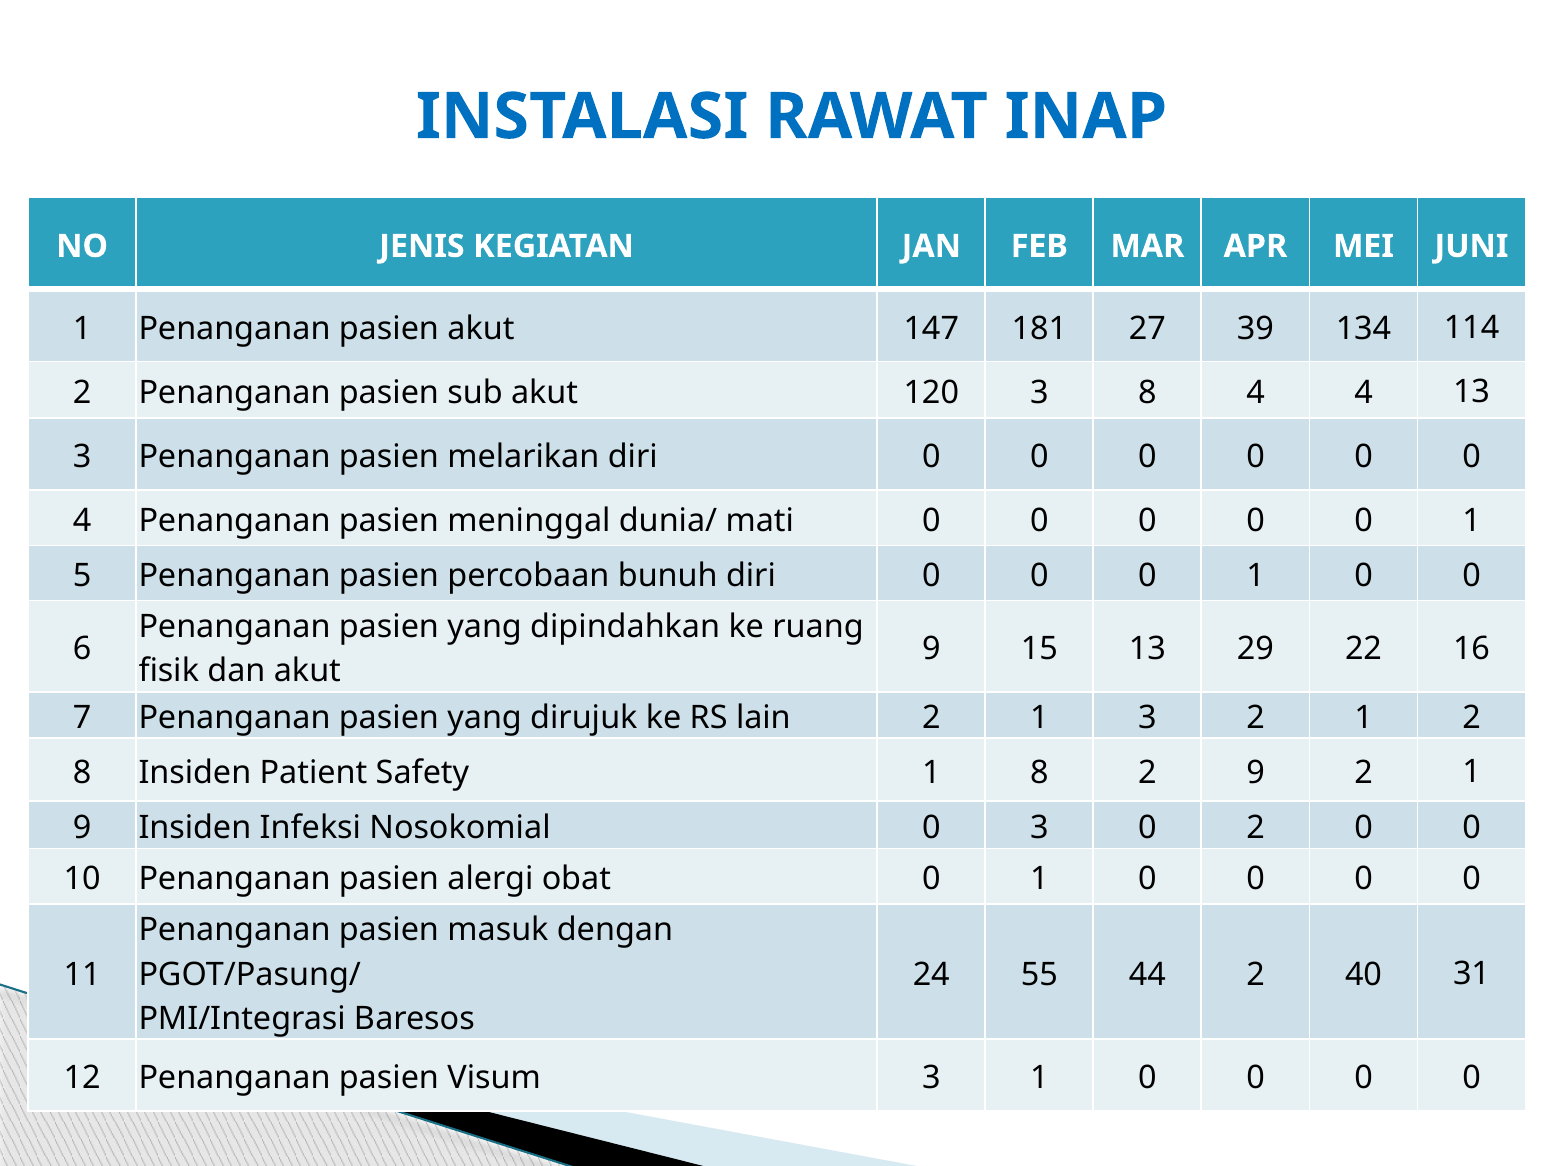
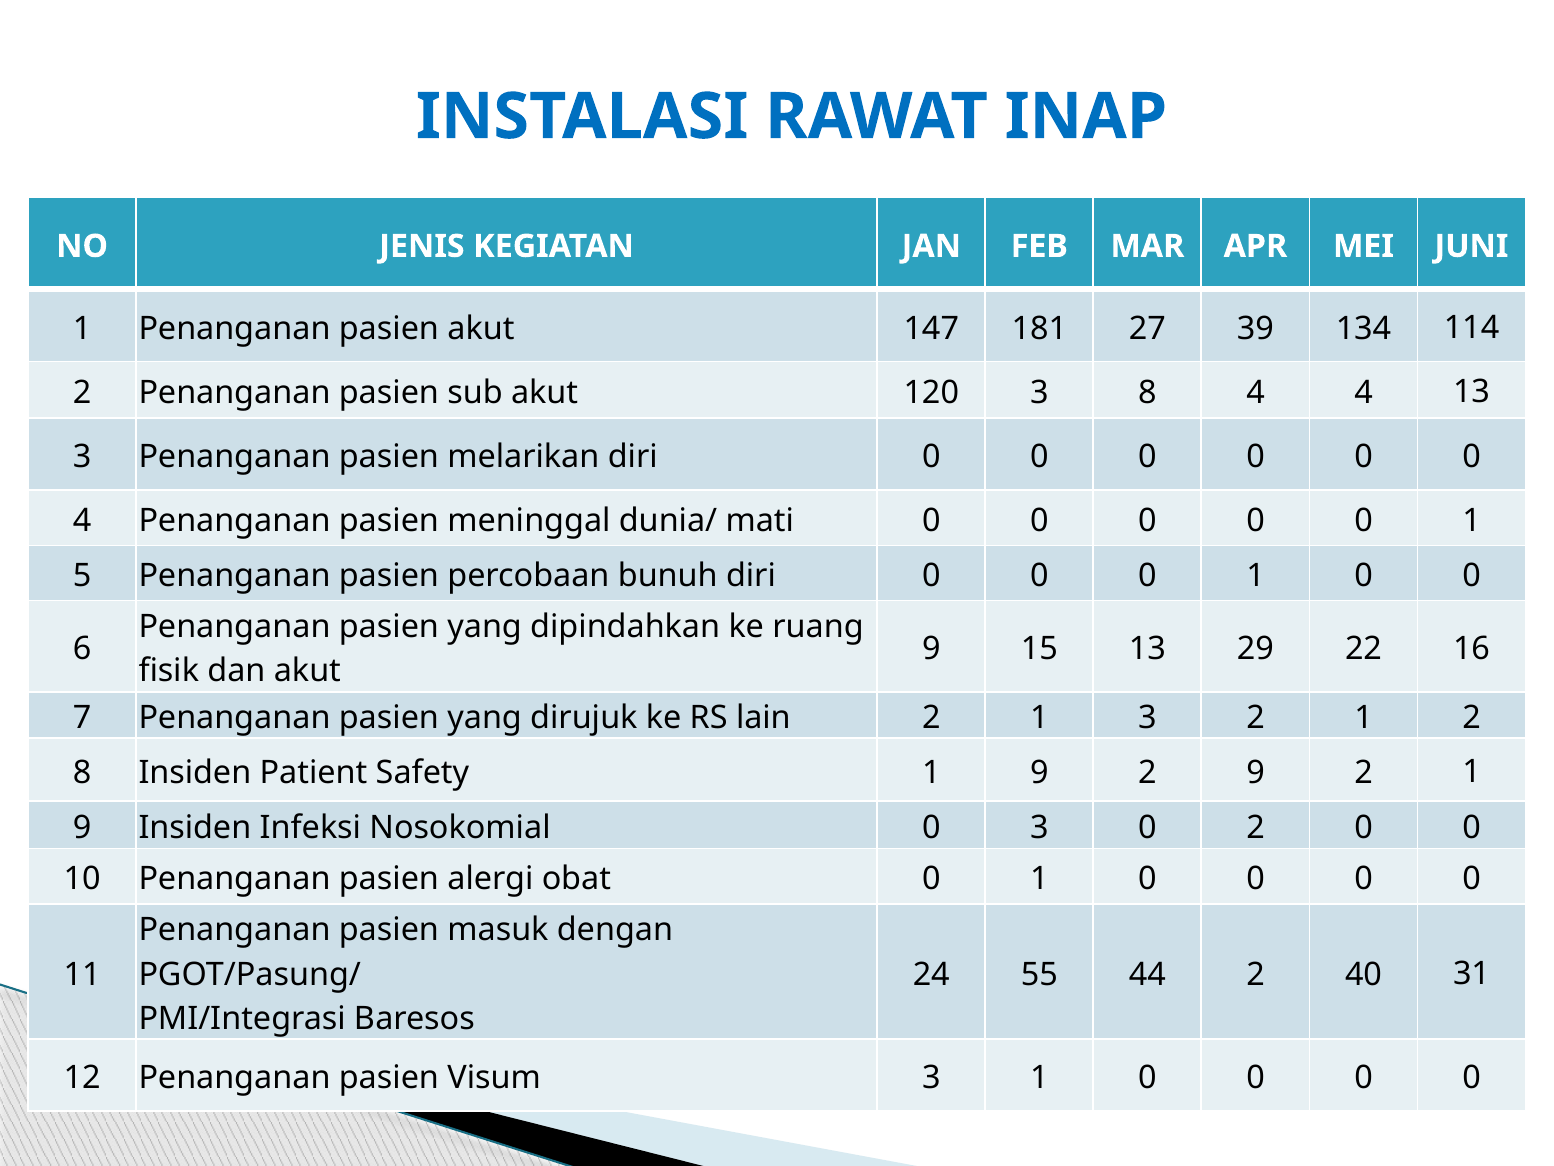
Safety 1 8: 8 -> 9
